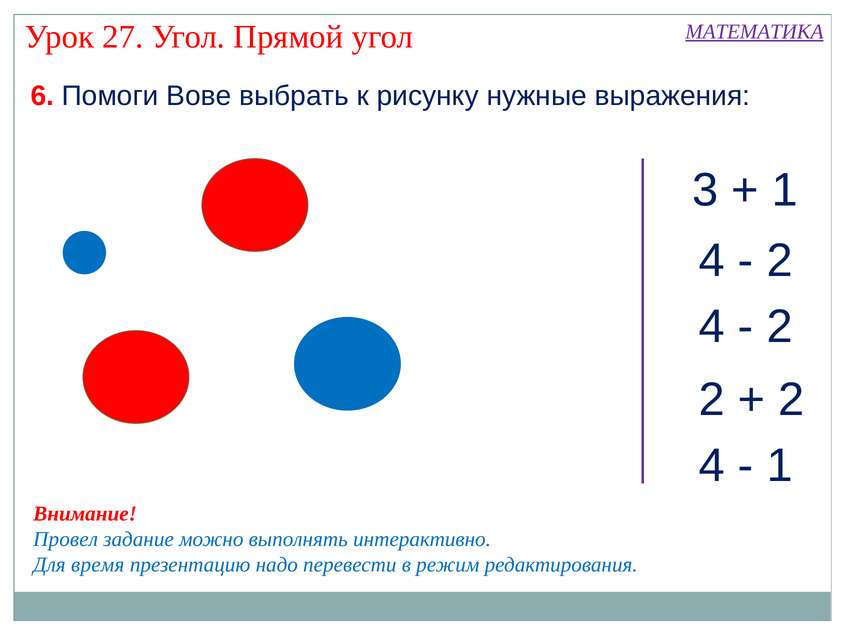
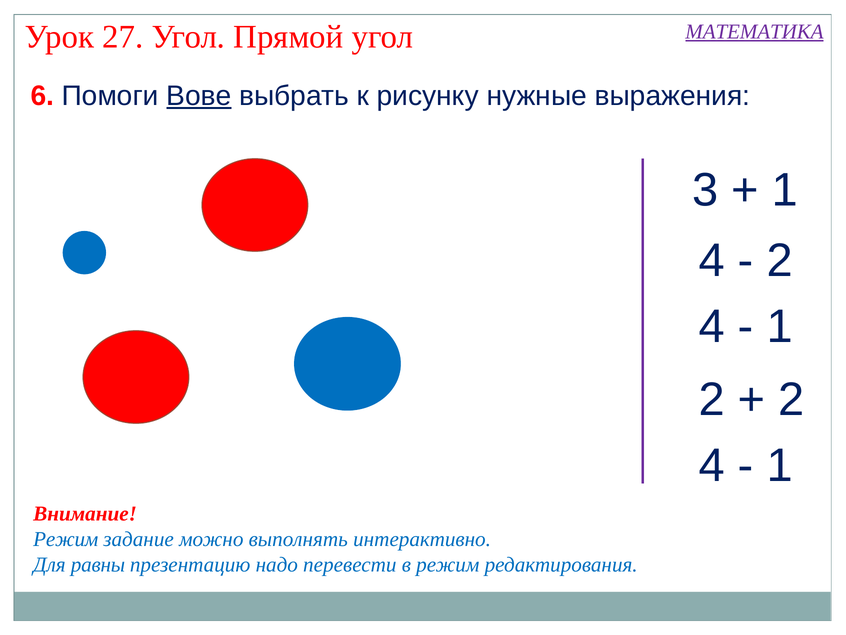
Вове underline: none -> present
2 at (780, 326): 2 -> 1
Провел at (66, 539): Провел -> Режим
время: время -> равны
